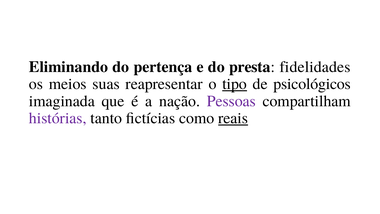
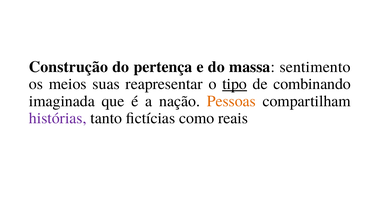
Eliminando: Eliminando -> Construção
presta: presta -> massa
fidelidades: fidelidades -> sentimento
psicológicos: psicológicos -> combinando
Pessoas colour: purple -> orange
reais underline: present -> none
